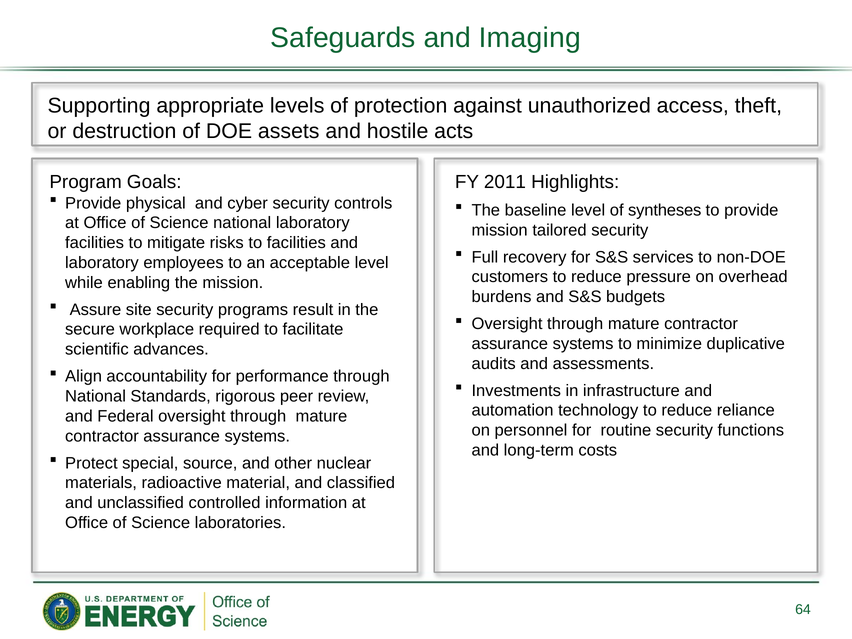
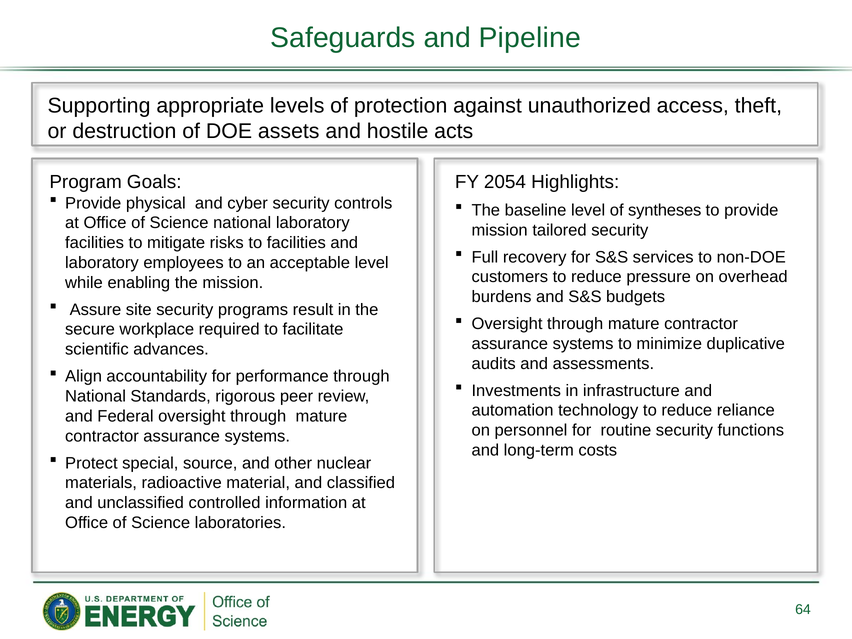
Imaging: Imaging -> Pipeline
2011: 2011 -> 2054
